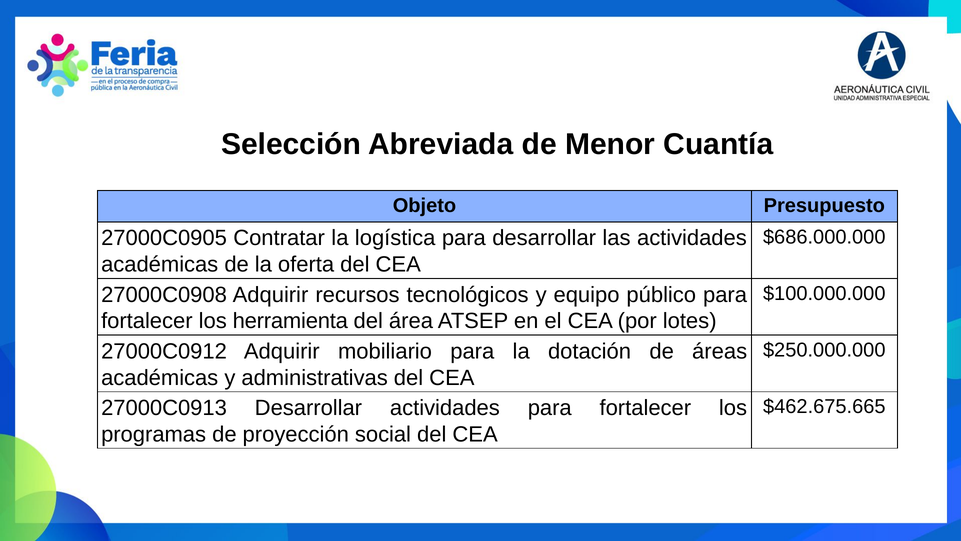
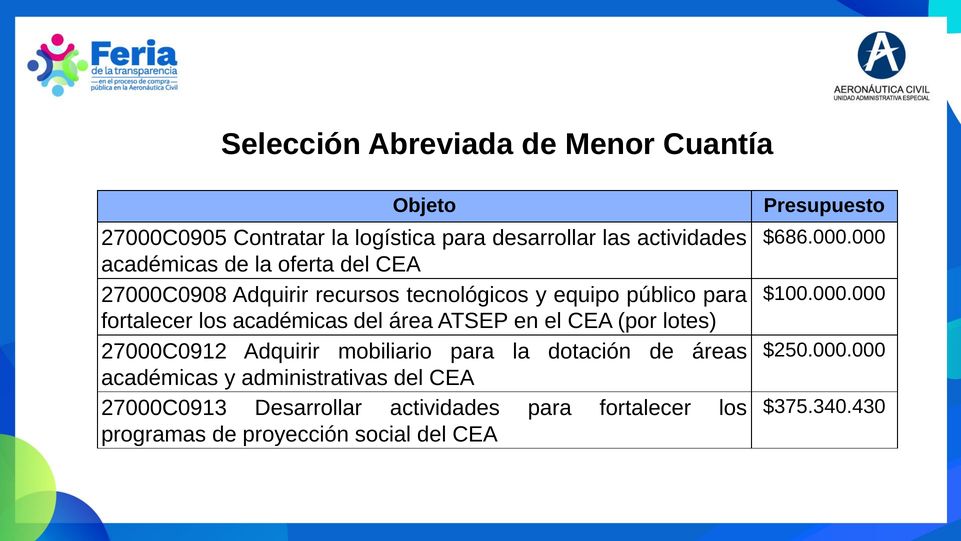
los herramienta: herramienta -> académicas
$462.675.665: $462.675.665 -> $375.340.430
